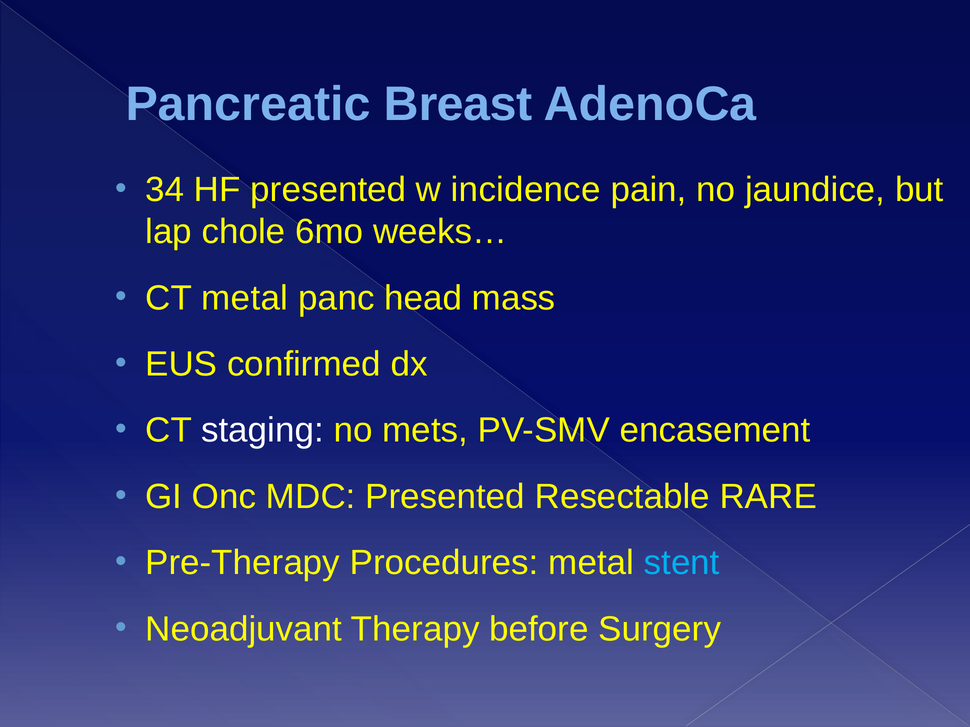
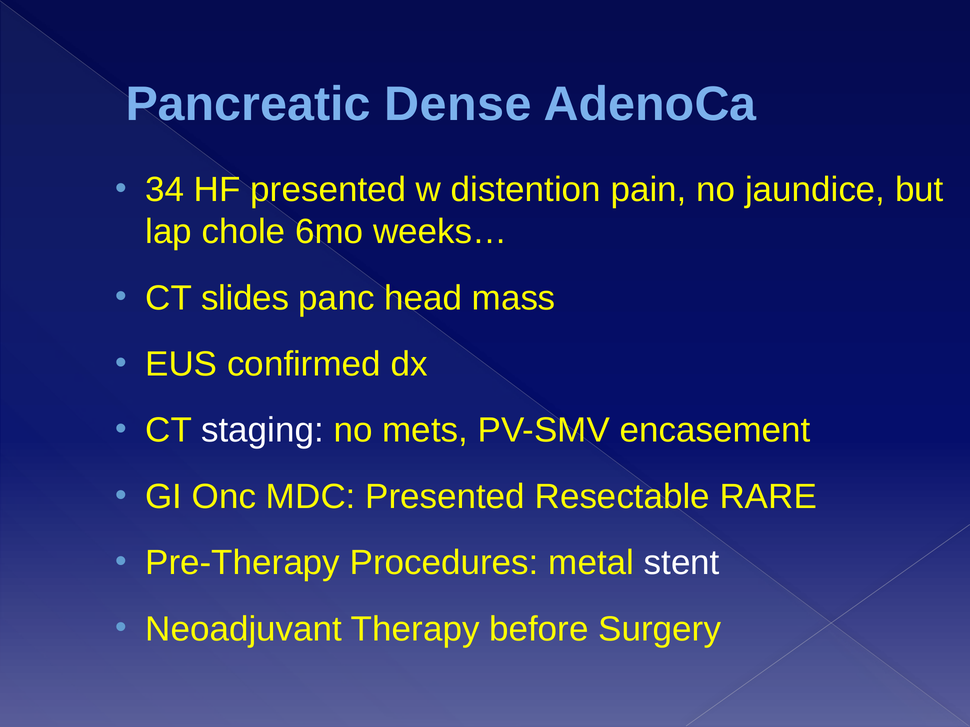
Breast: Breast -> Dense
incidence: incidence -> distention
CT metal: metal -> slides
stent colour: light blue -> white
